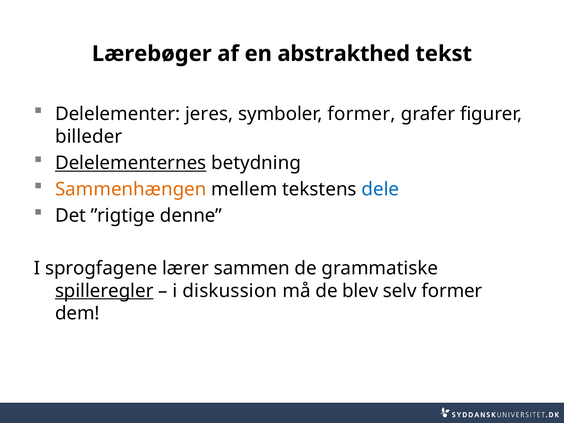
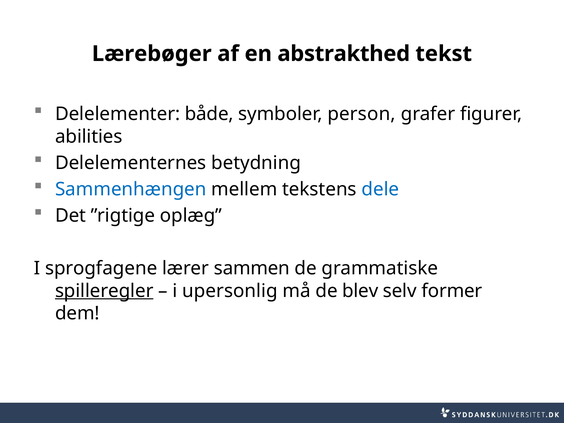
jeres: jeres -> både
symboler former: former -> person
billeder: billeder -> abilities
Delelementernes underline: present -> none
Sammenhængen colour: orange -> blue
denne: denne -> oplæg
diskussion: diskussion -> upersonlig
